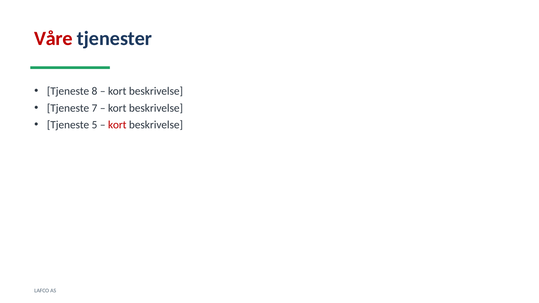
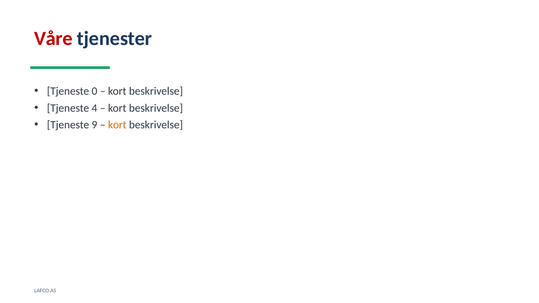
8: 8 -> 0
7: 7 -> 4
5: 5 -> 9
kort at (117, 125) colour: red -> orange
